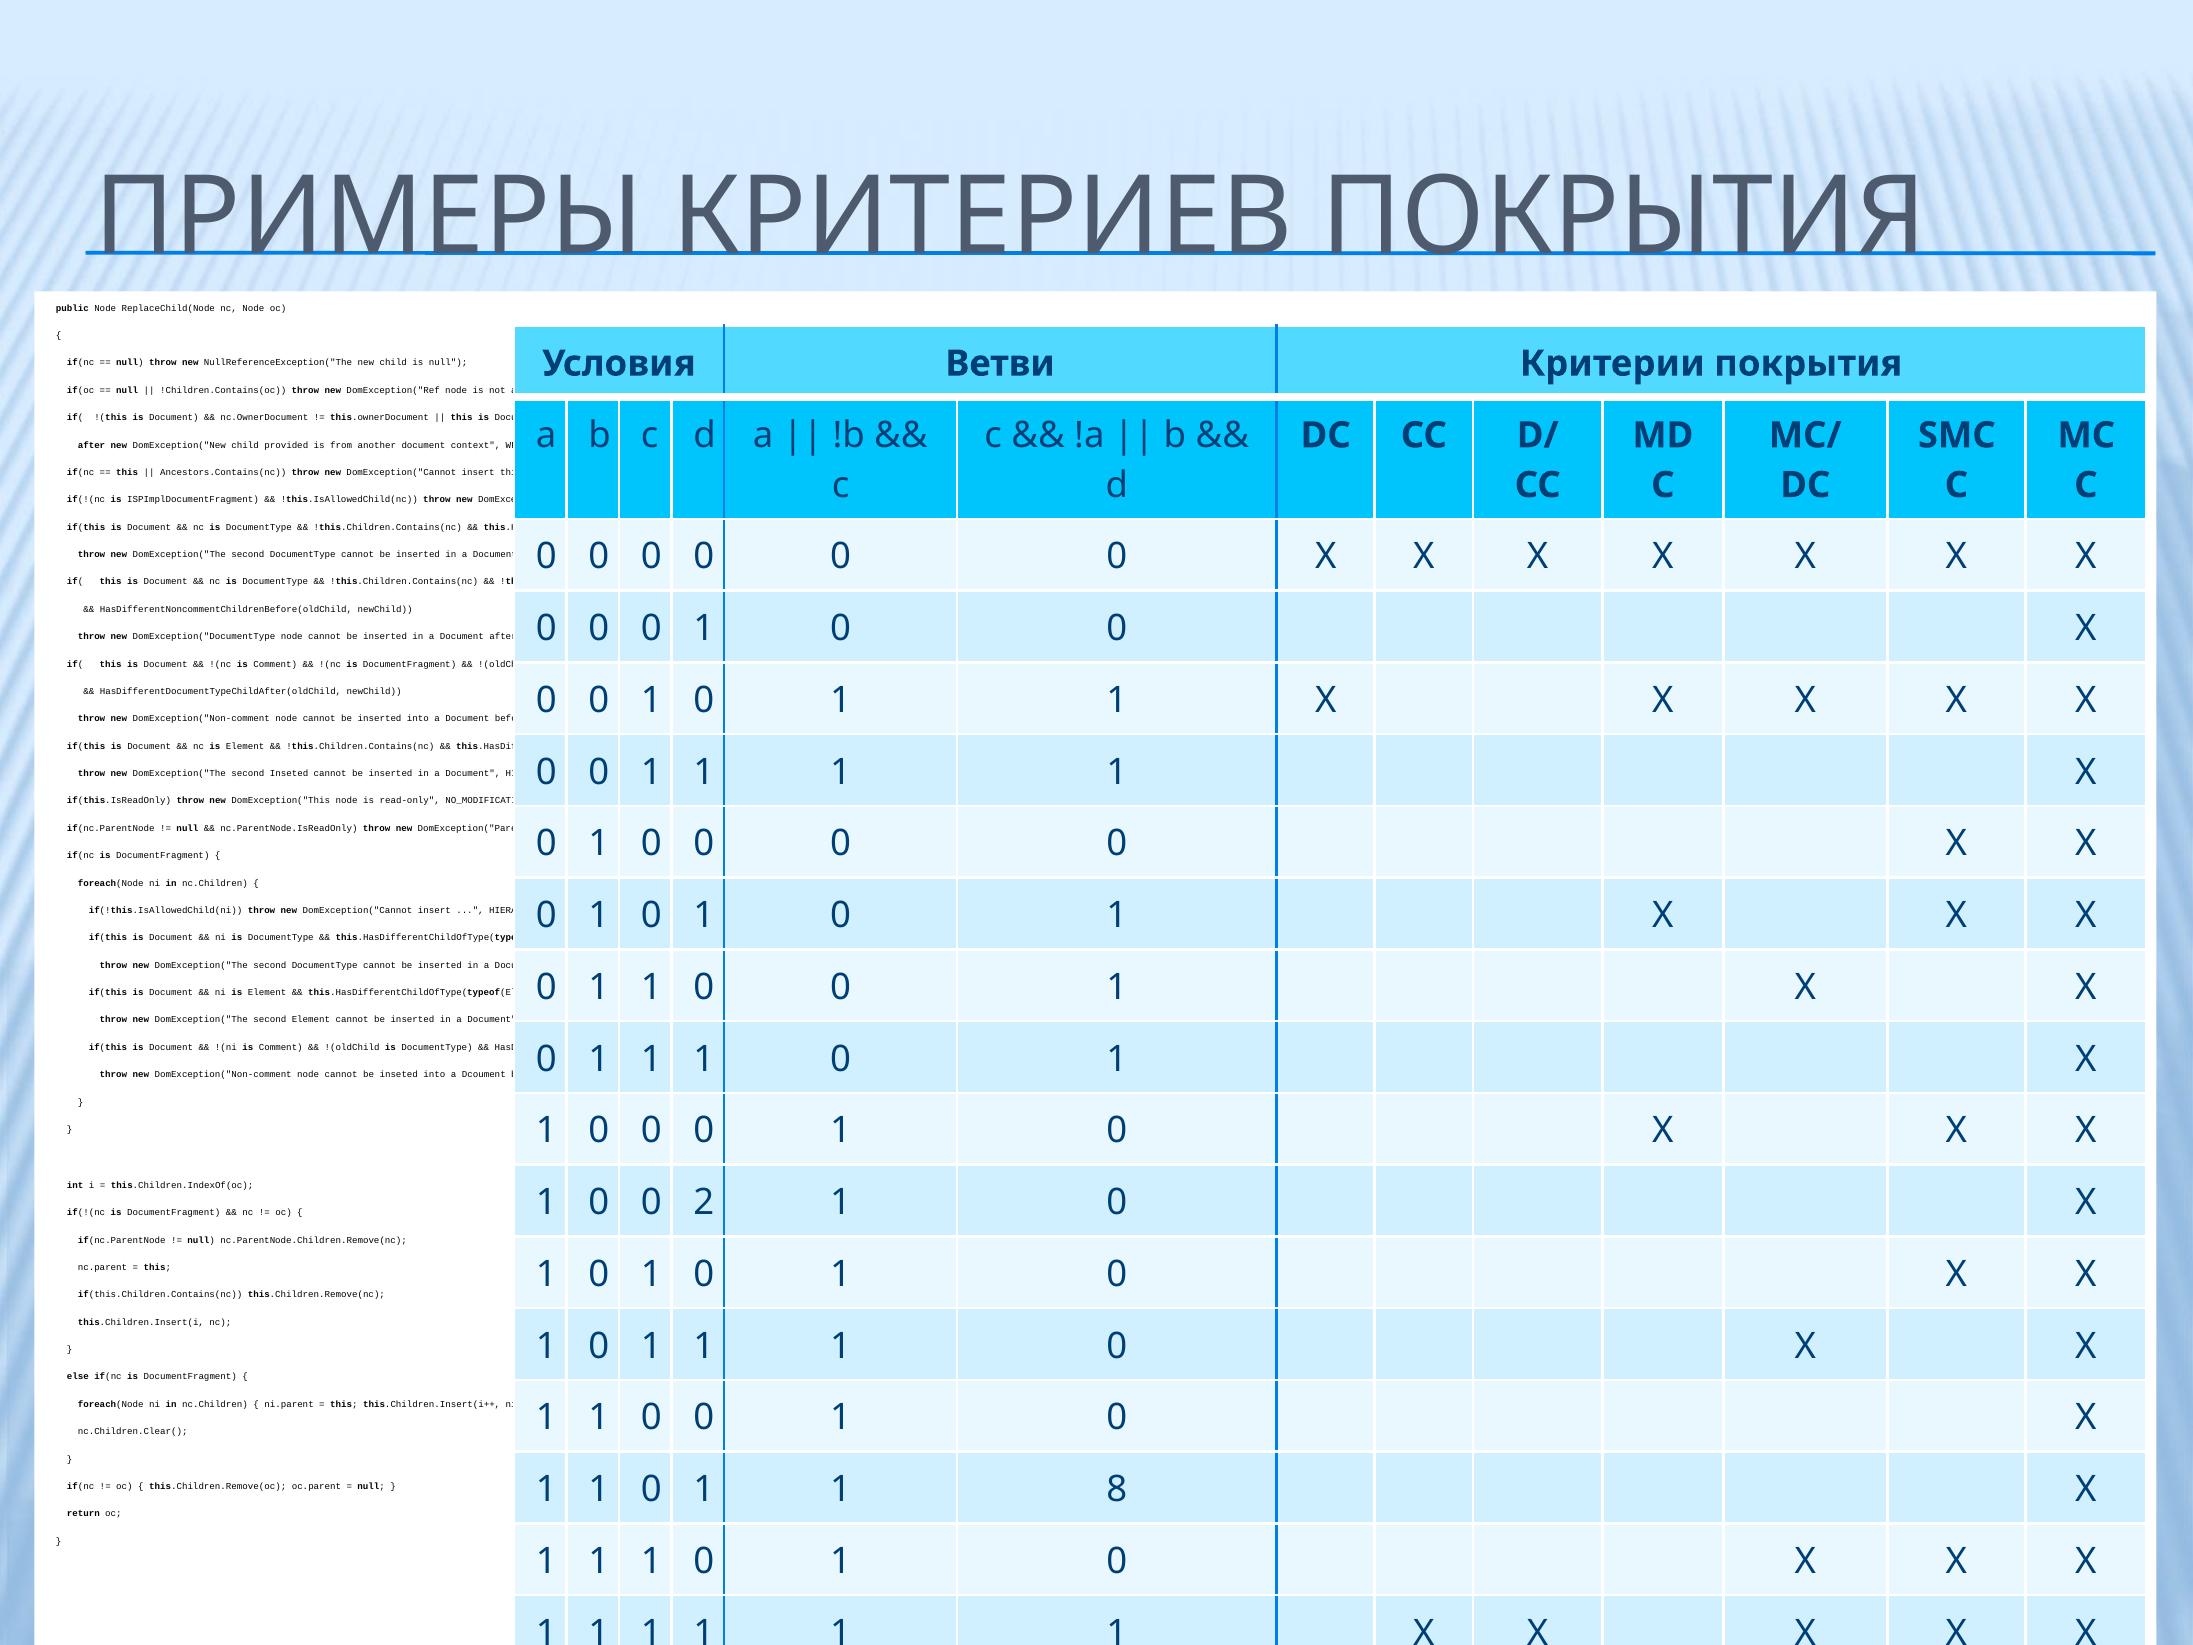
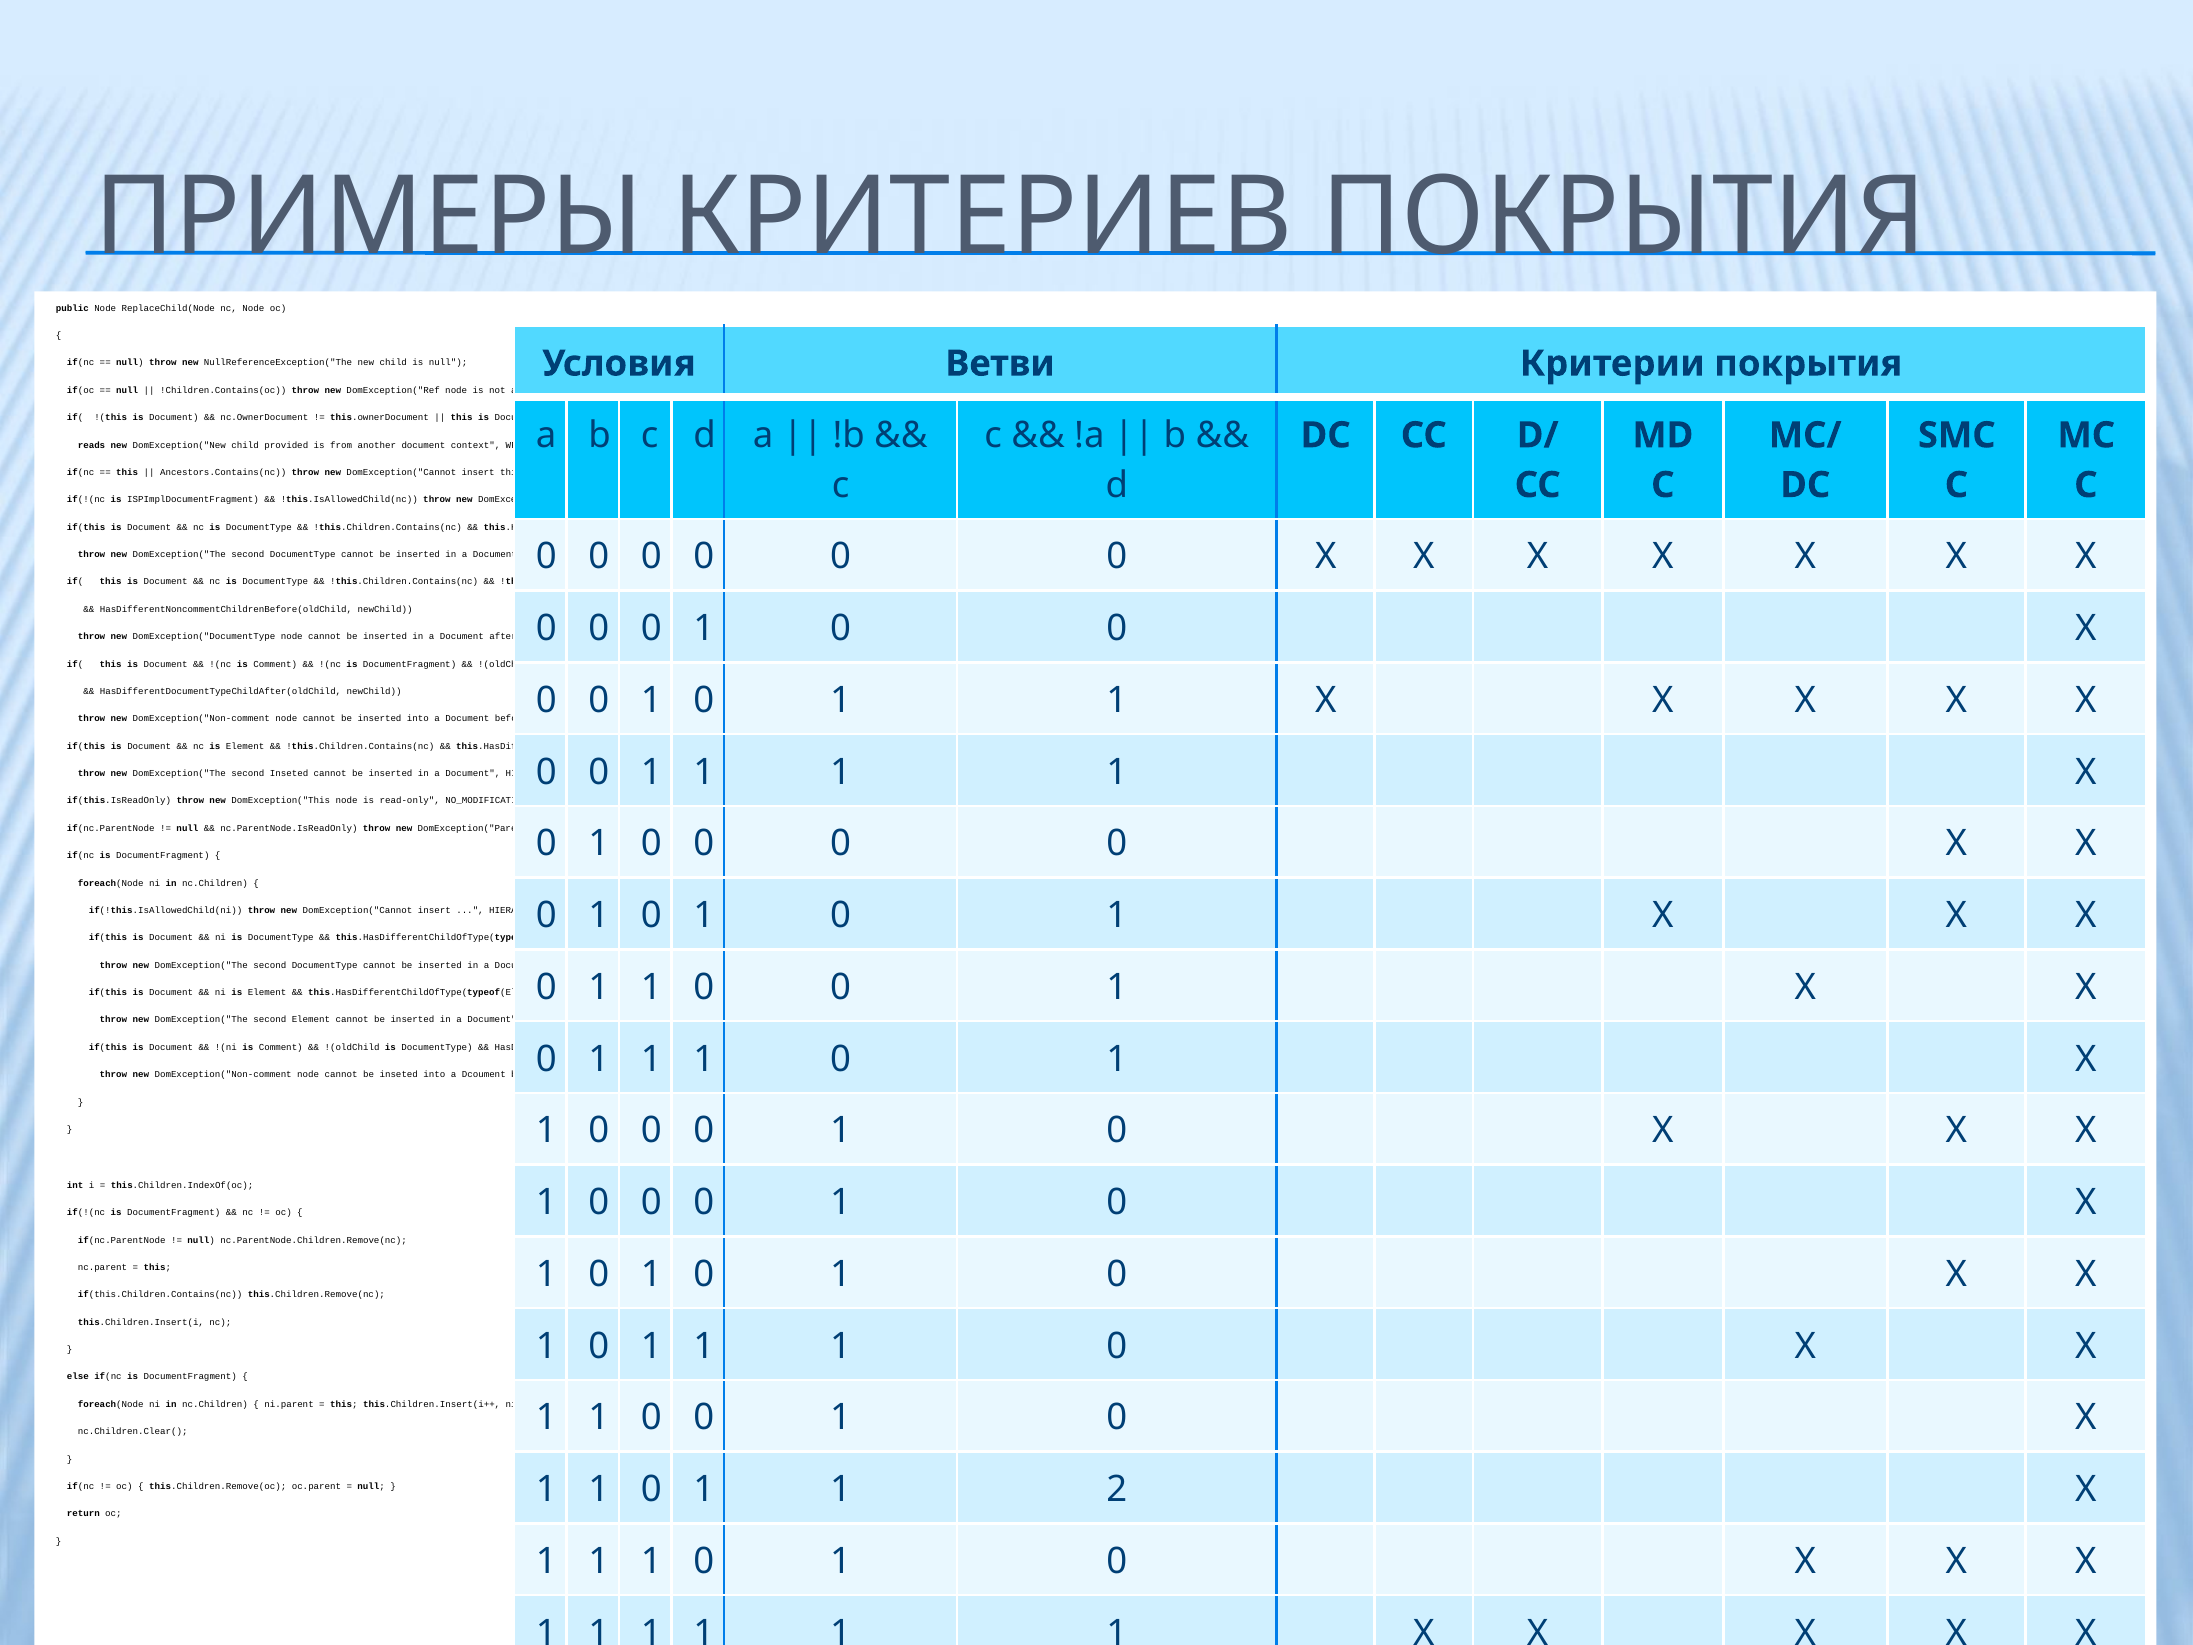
after at (92, 445): after -> reads
2 at (704, 1202): 2 -> 0
8: 8 -> 2
